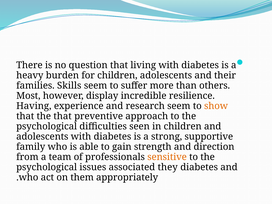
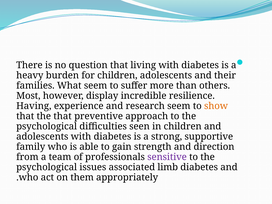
Skills: Skills -> What
sensitive colour: orange -> purple
they: they -> limb
